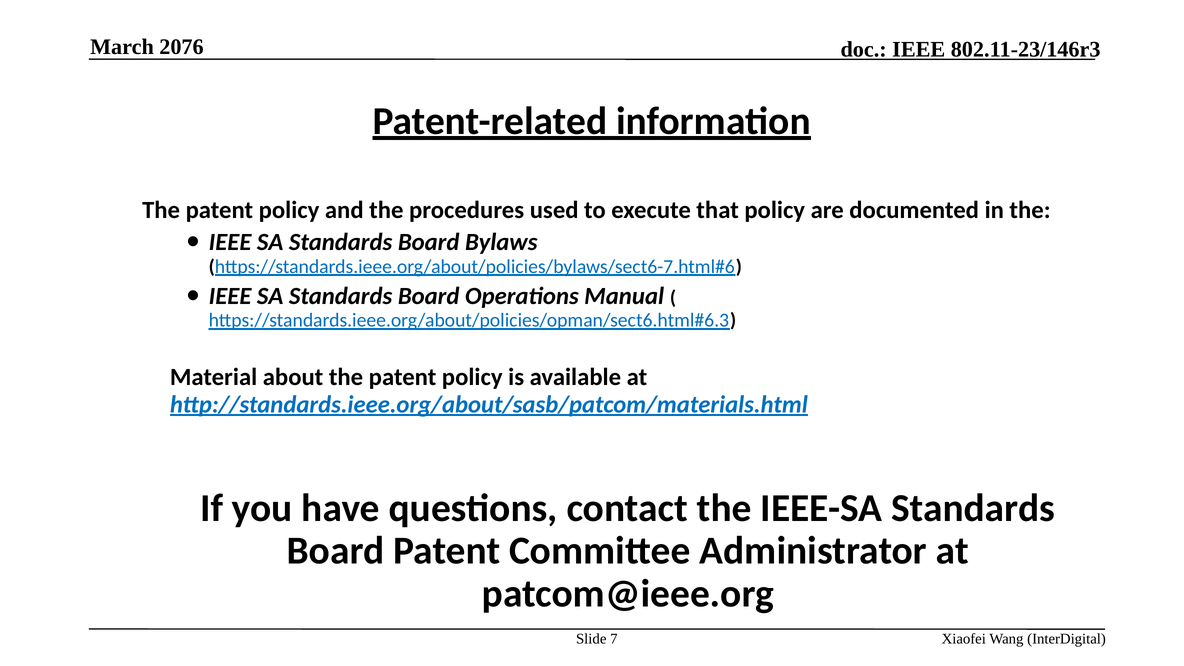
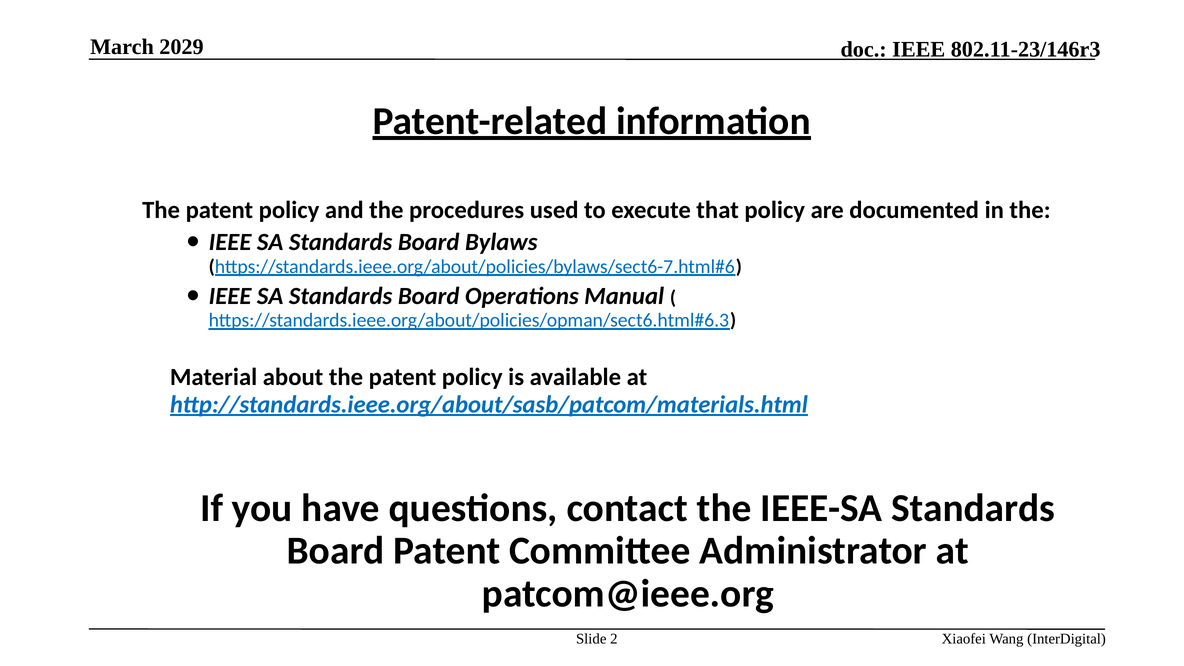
2076: 2076 -> 2029
7: 7 -> 2
